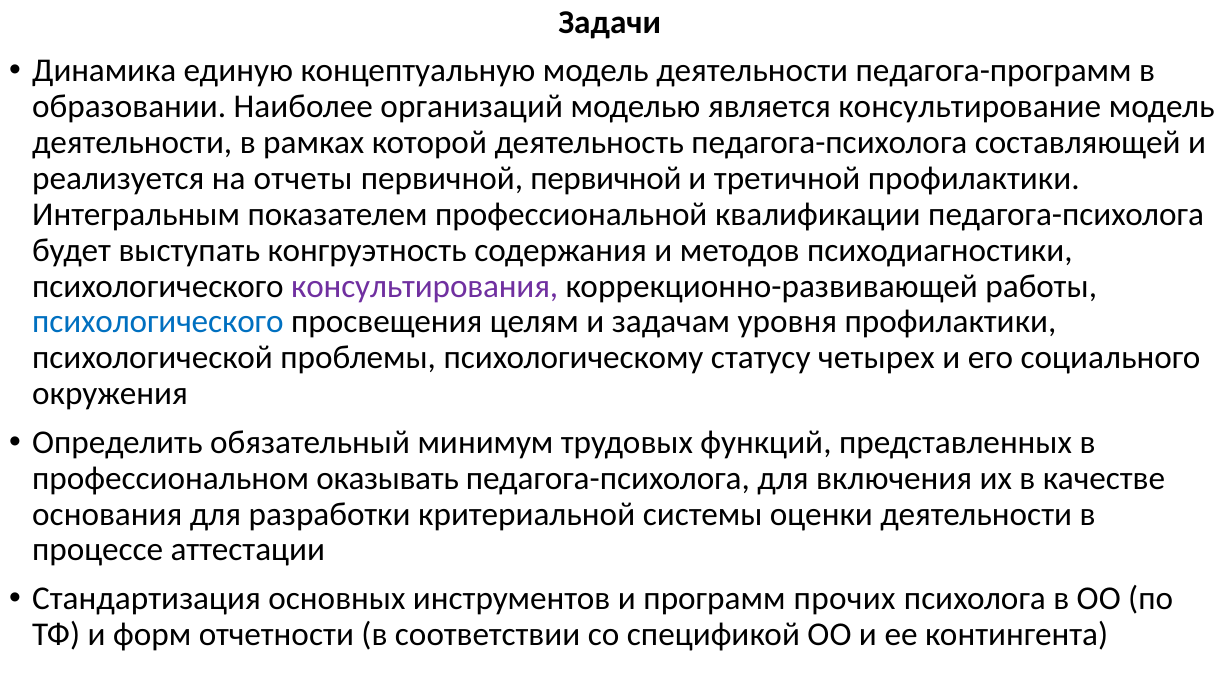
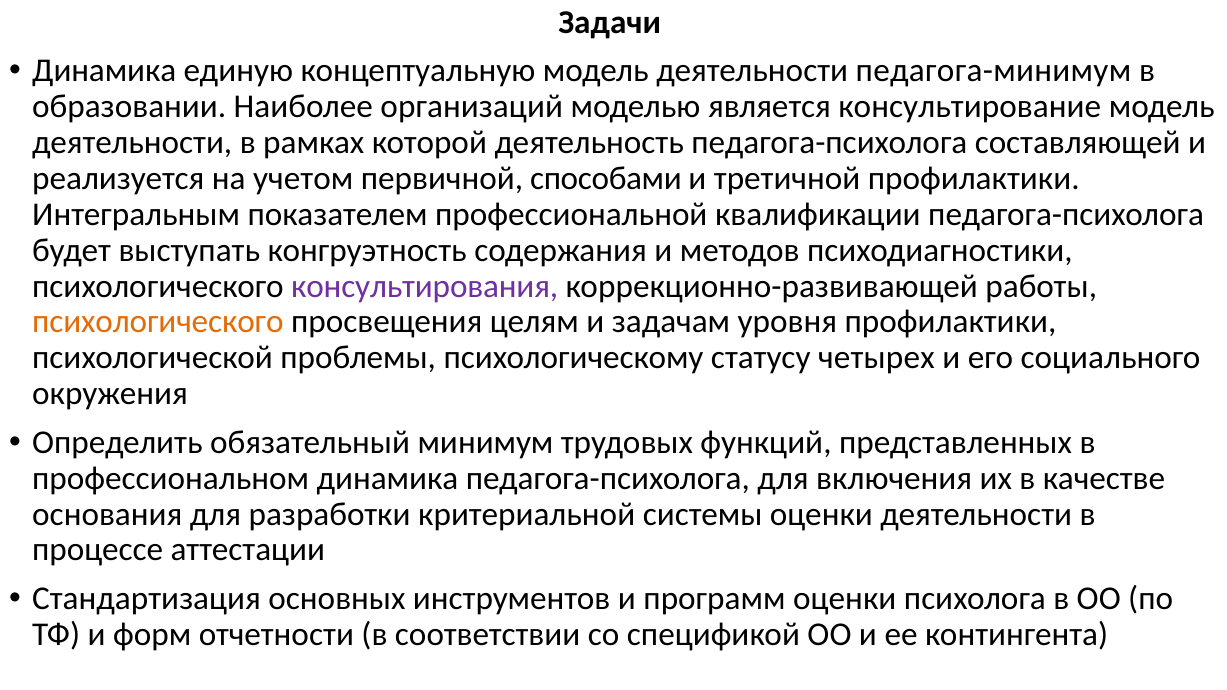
педагога-программ: педагога-программ -> педагога-минимум
отчеты: отчеты -> учетом
первичной первичной: первичной -> способами
психологического at (158, 322) colour: blue -> orange
профессиональном оказывать: оказывать -> динамика
программ прочих: прочих -> оценки
